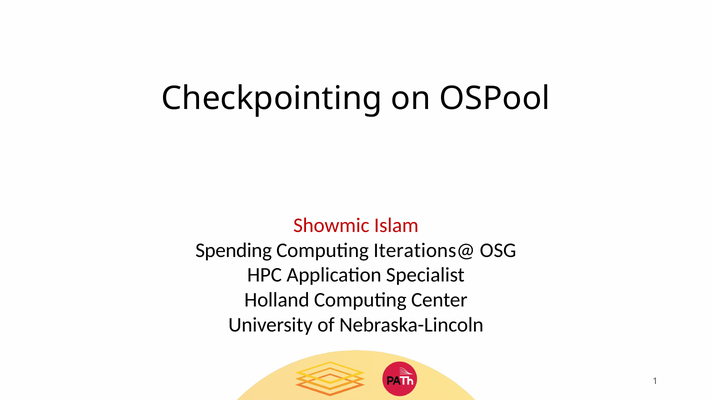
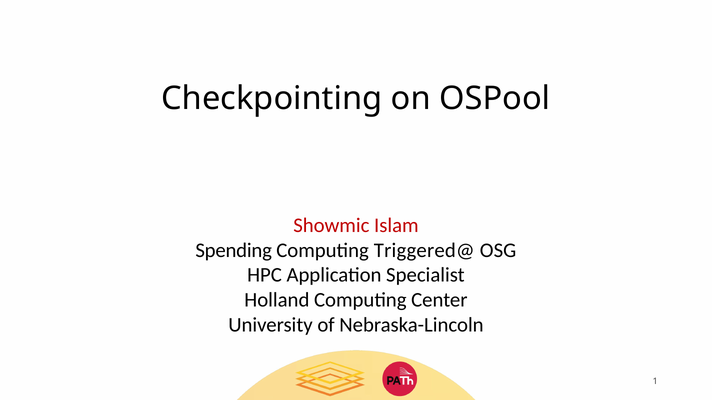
Iterations@: Iterations@ -> Triggered@
